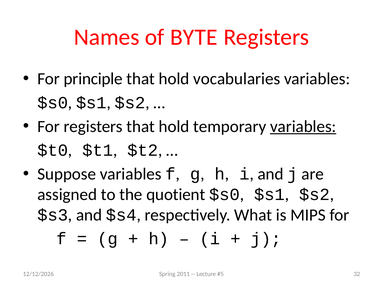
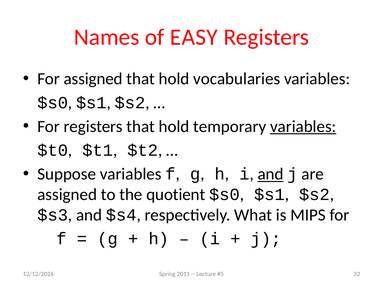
BYTE: BYTE -> EASY
For principle: principle -> assigned
and at (271, 174) underline: none -> present
